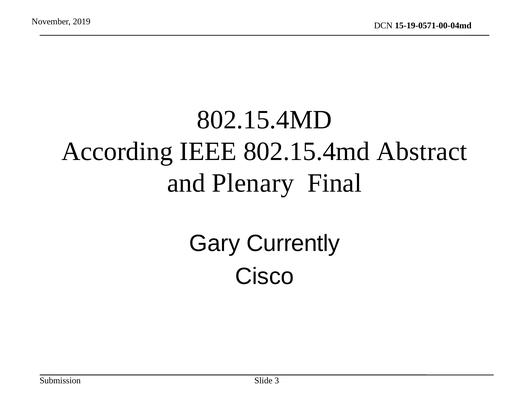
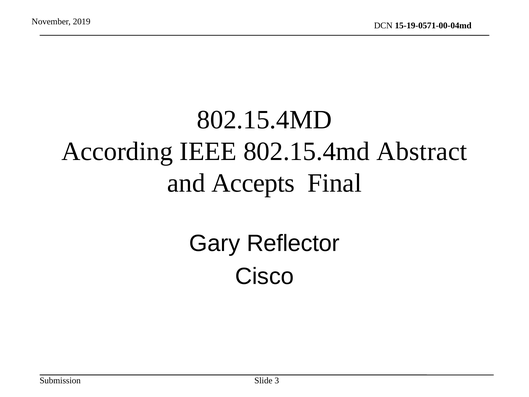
Plenary: Plenary -> Accepts
Currently: Currently -> Reflector
